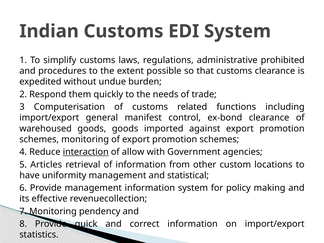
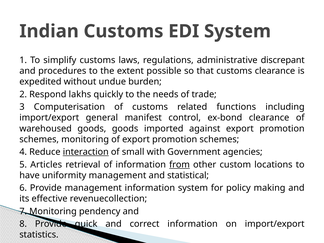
prohibited: prohibited -> discrepant
them: them -> lakhs
allow: allow -> small
from underline: none -> present
